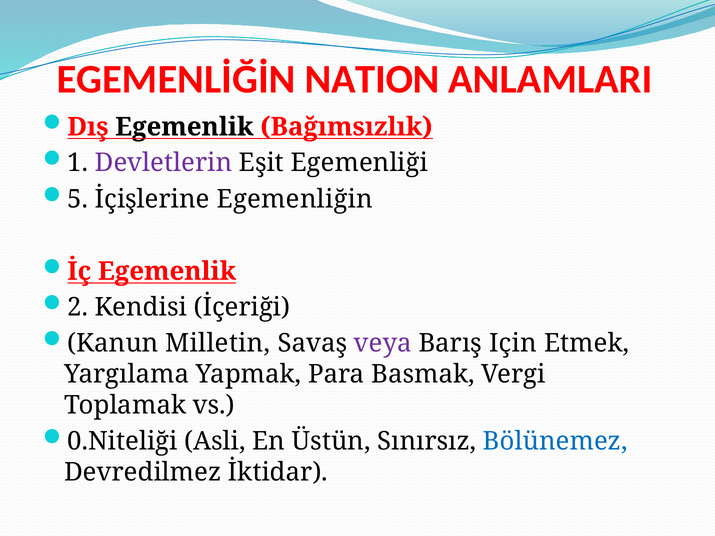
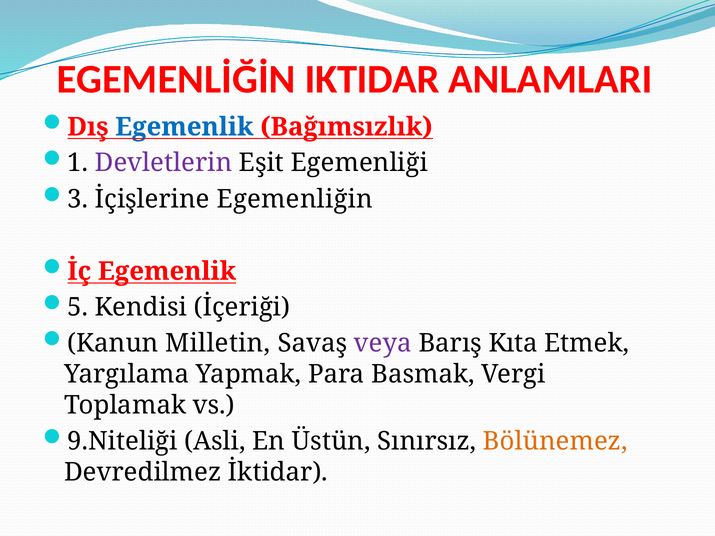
NATION: NATION -> IKTIDAR
Egemenlik at (184, 127) colour: black -> blue
5: 5 -> 3
2: 2 -> 5
Için: Için -> Kıta
0.Niteliği: 0.Niteliği -> 9.Niteliği
Bölünemez colour: blue -> orange
